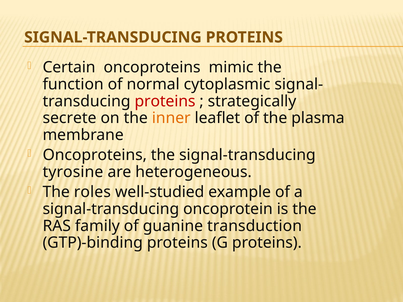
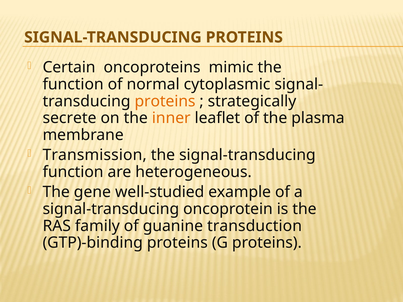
proteins at (165, 101) colour: red -> orange
Oncoproteins at (95, 155): Oncoproteins -> Transmission
tyrosine at (73, 172): tyrosine -> function
roles: roles -> gene
